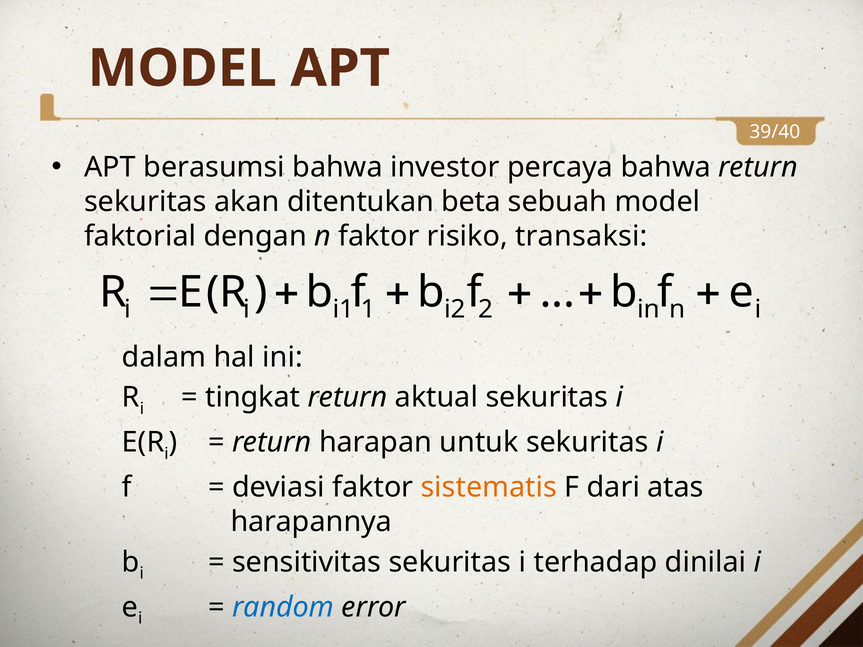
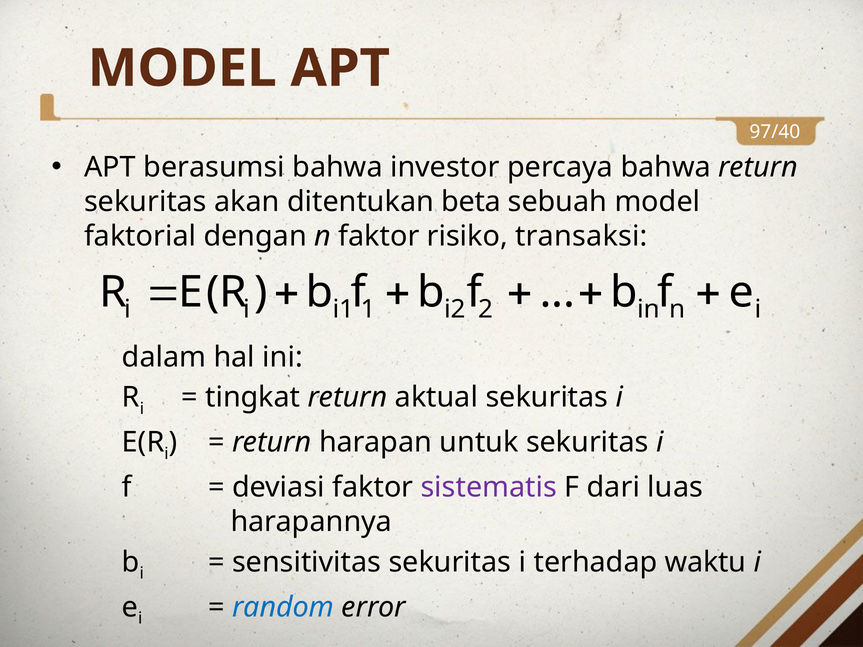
39/40: 39/40 -> 97/40
sistematis colour: orange -> purple
atas: atas -> luas
dinilai: dinilai -> waktu
